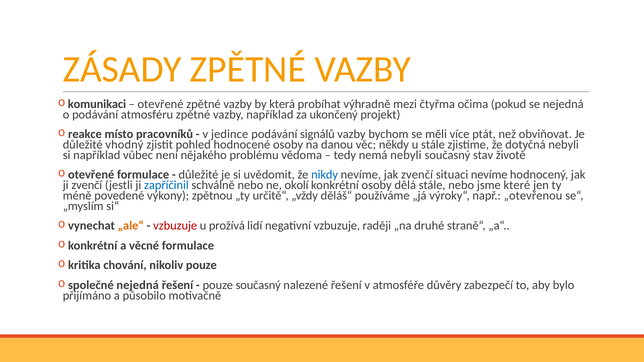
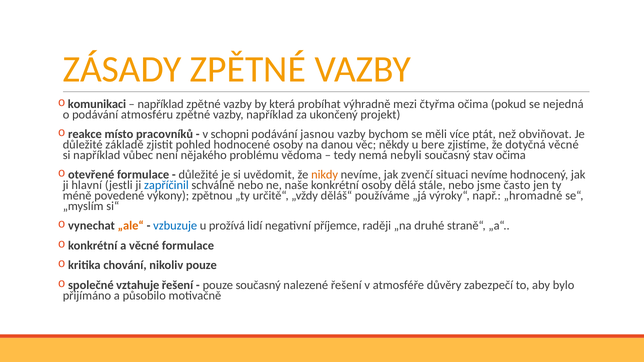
otevřené at (161, 104): otevřené -> například
jedince: jedince -> schopni
signálů: signálů -> jasnou
vhodný: vhodný -> základě
u stále: stále -> bere
dotyčná nebyli: nebyli -> věcné
stav životě: životě -> očima
nikdy colour: blue -> orange
ji zvenčí: zvenčí -> hlavní
okolí: okolí -> naše
které: které -> často
„otevřenou: „otevřenou -> „hromadné
vzbuzuje at (175, 226) colour: red -> blue
negativní vzbuzuje: vzbuzuje -> příjemce
společné nejedná: nejedná -> vztahuje
